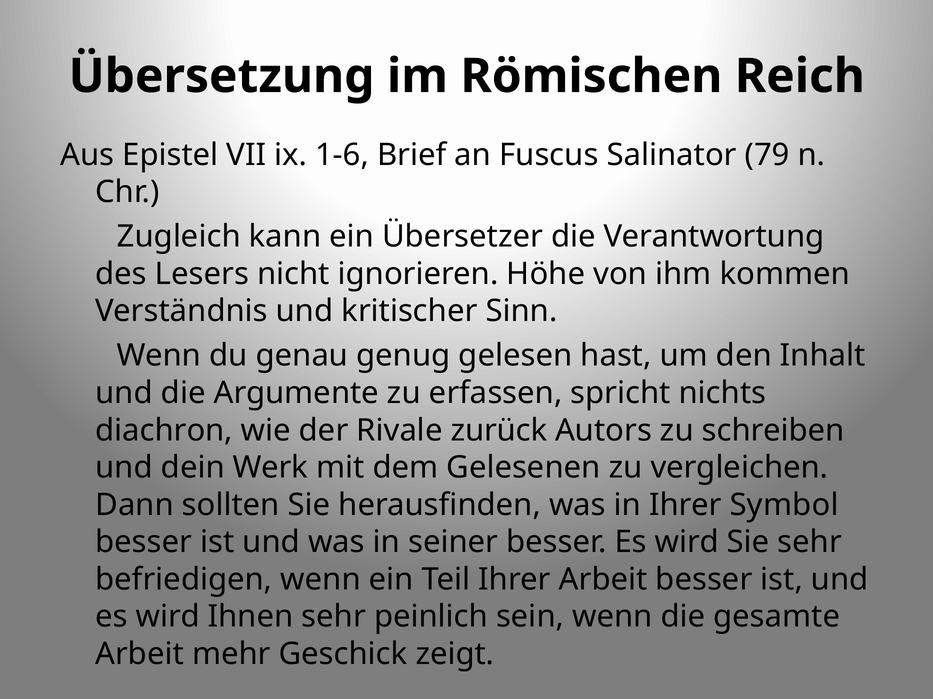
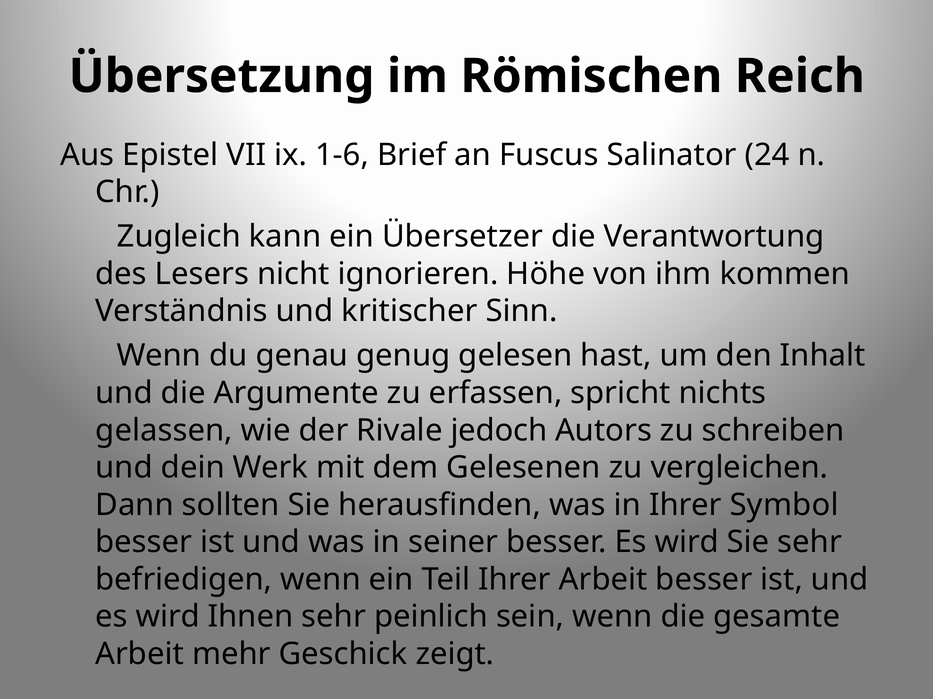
79: 79 -> 24
diachron: diachron -> gelassen
zurück: zurück -> jedoch
